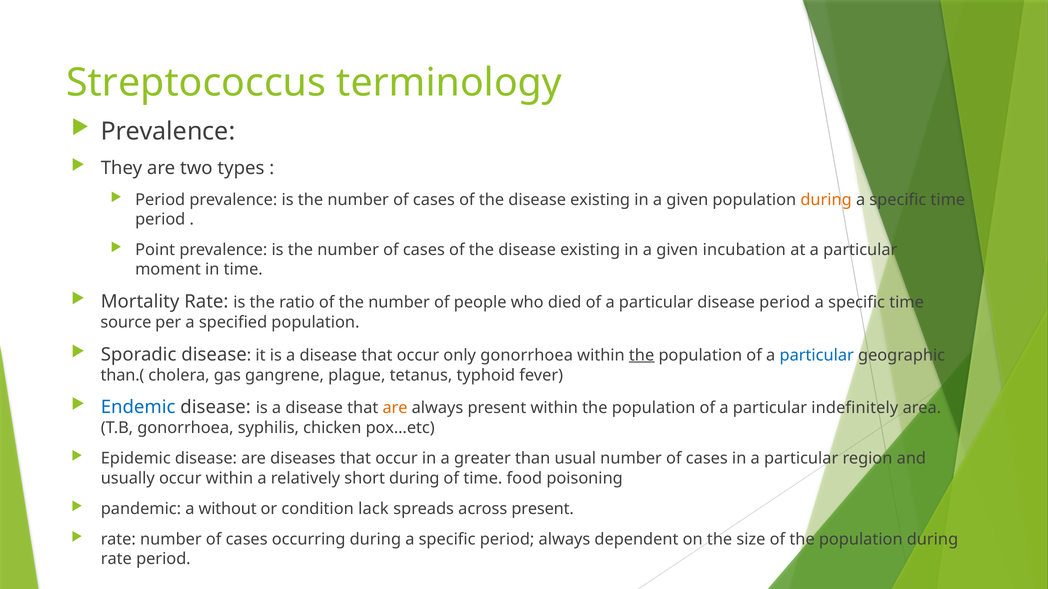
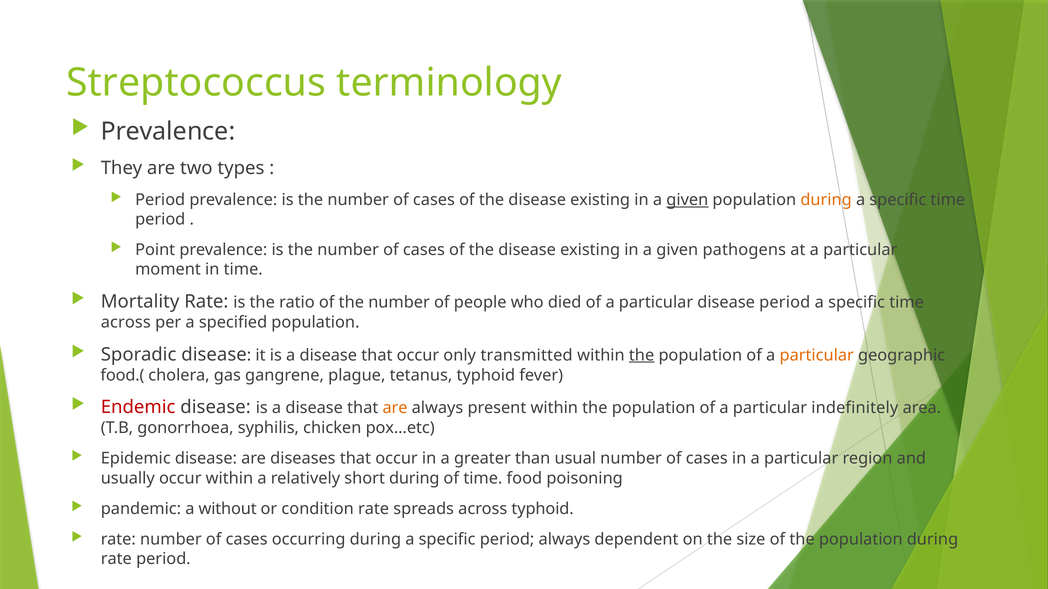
given at (687, 200) underline: none -> present
incubation: incubation -> pathogens
source at (126, 323): source -> across
only gonorrhoea: gonorrhoea -> transmitted
particular at (817, 355) colour: blue -> orange
than.(: than.( -> food.(
Endemic colour: blue -> red
condition lack: lack -> rate
across present: present -> typhoid
